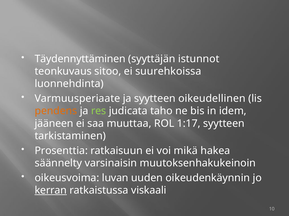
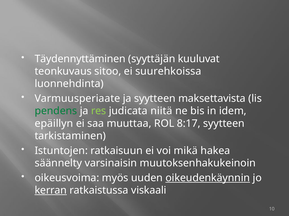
istunnot: istunnot -> kuuluvat
oikeudellinen: oikeudellinen -> maksettavista
pendens colour: orange -> green
taho: taho -> niitä
jääneen: jääneen -> epäillyn
1:17: 1:17 -> 8:17
Prosenttia: Prosenttia -> Istuntojen
luvan: luvan -> myös
oikeudenkäynnin underline: none -> present
